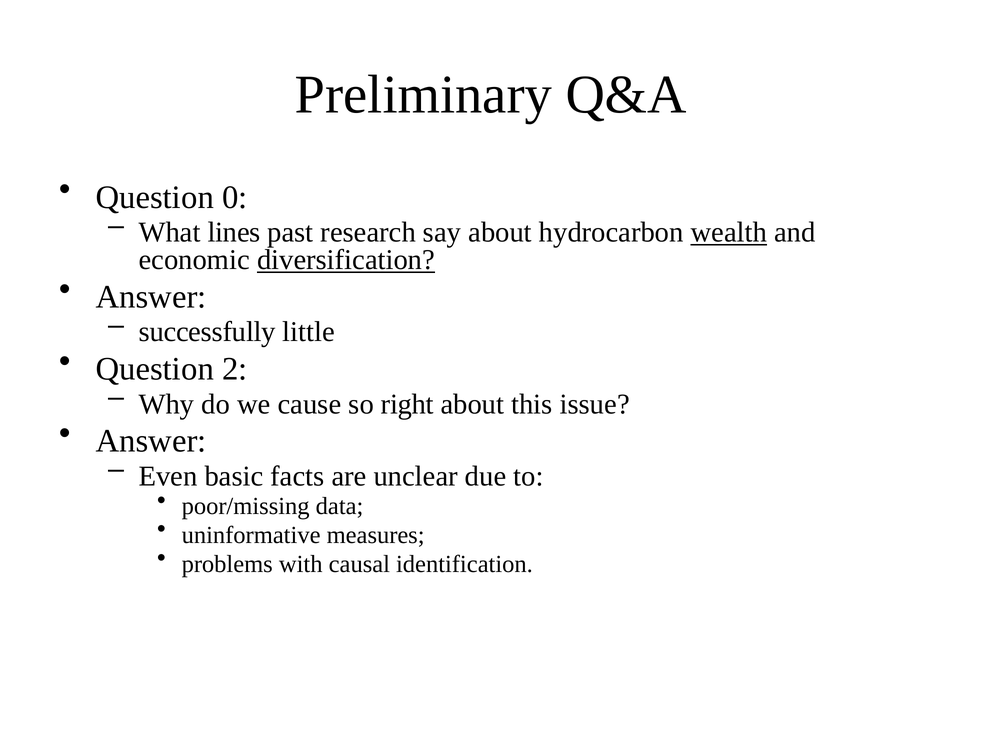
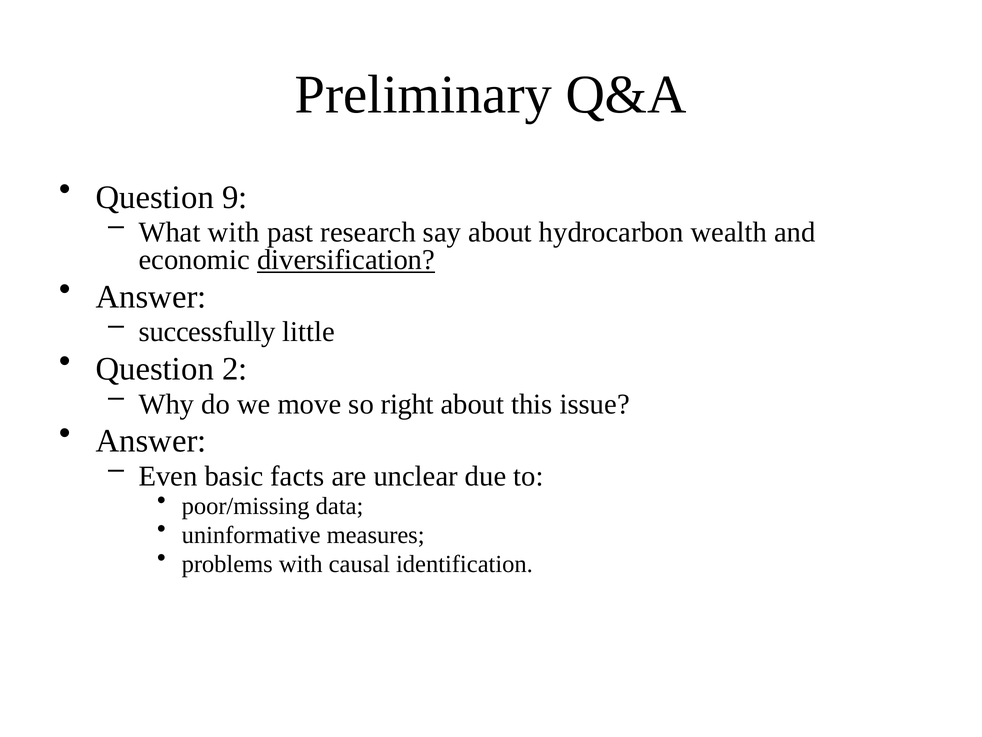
0: 0 -> 9
What lines: lines -> with
wealth underline: present -> none
cause: cause -> move
